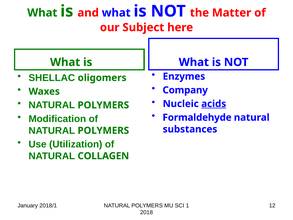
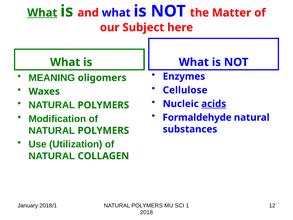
What at (42, 13) underline: none -> present
SHELLAC: SHELLAC -> MEANING
Company: Company -> Cellulose
